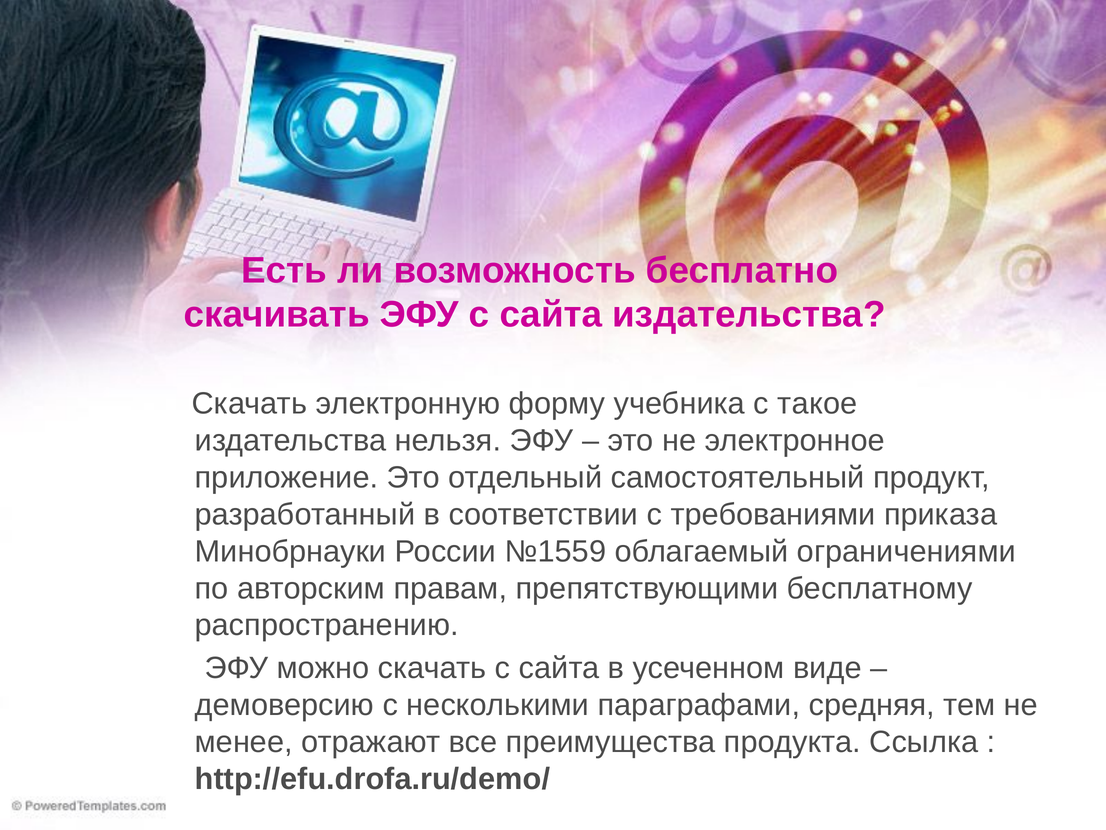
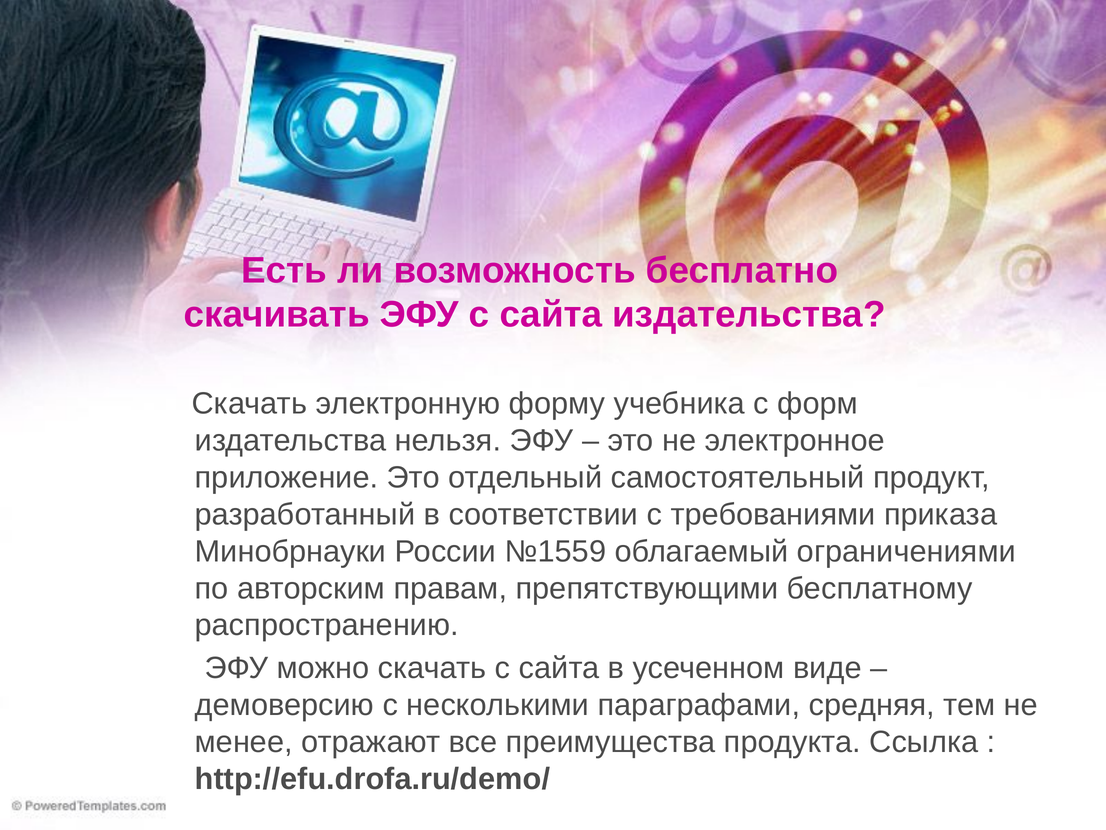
такое: такое -> форм
